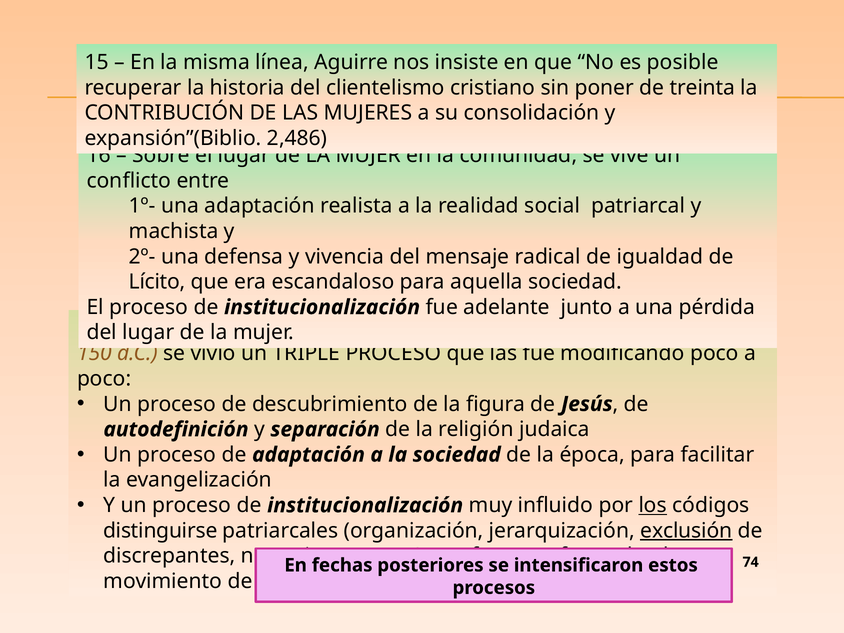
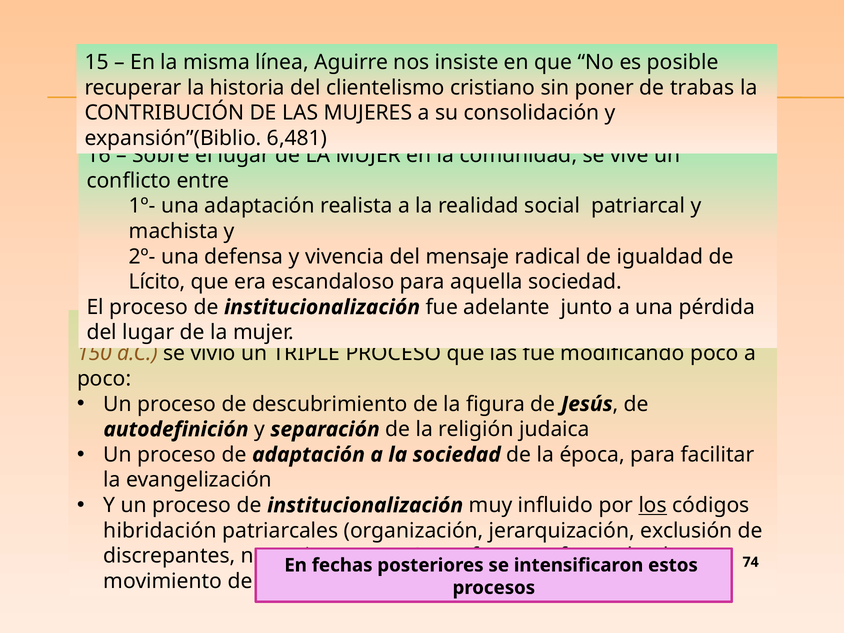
treinta: treinta -> trabas
2,486: 2,486 -> 6,481
distinguirse: distinguirse -> hibridación
exclusión underline: present -> none
